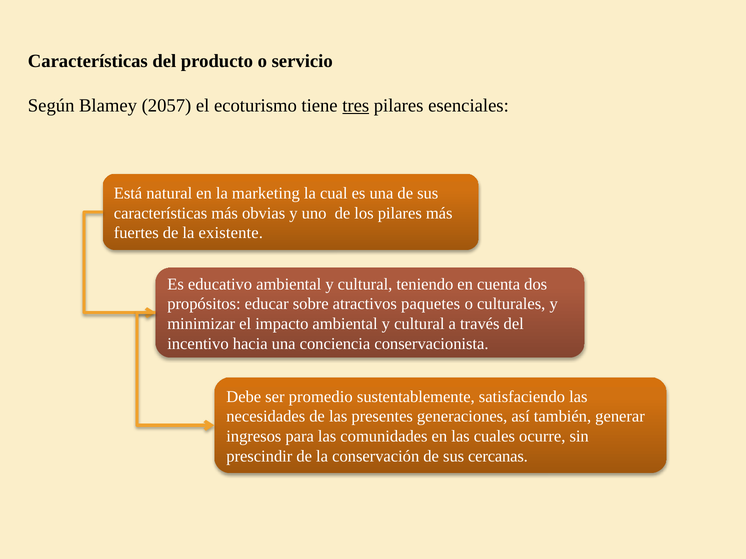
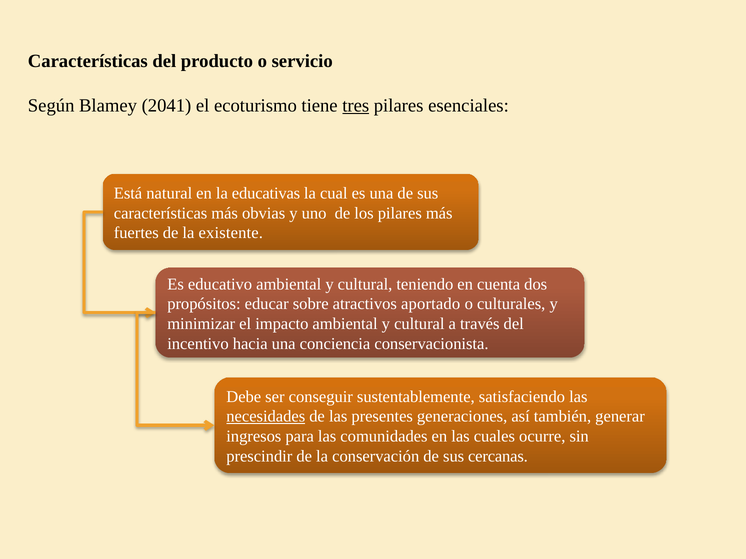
2057: 2057 -> 2041
marketing: marketing -> educativas
paquetes: paquetes -> aportado
promedio: promedio -> conseguir
necesidades underline: none -> present
